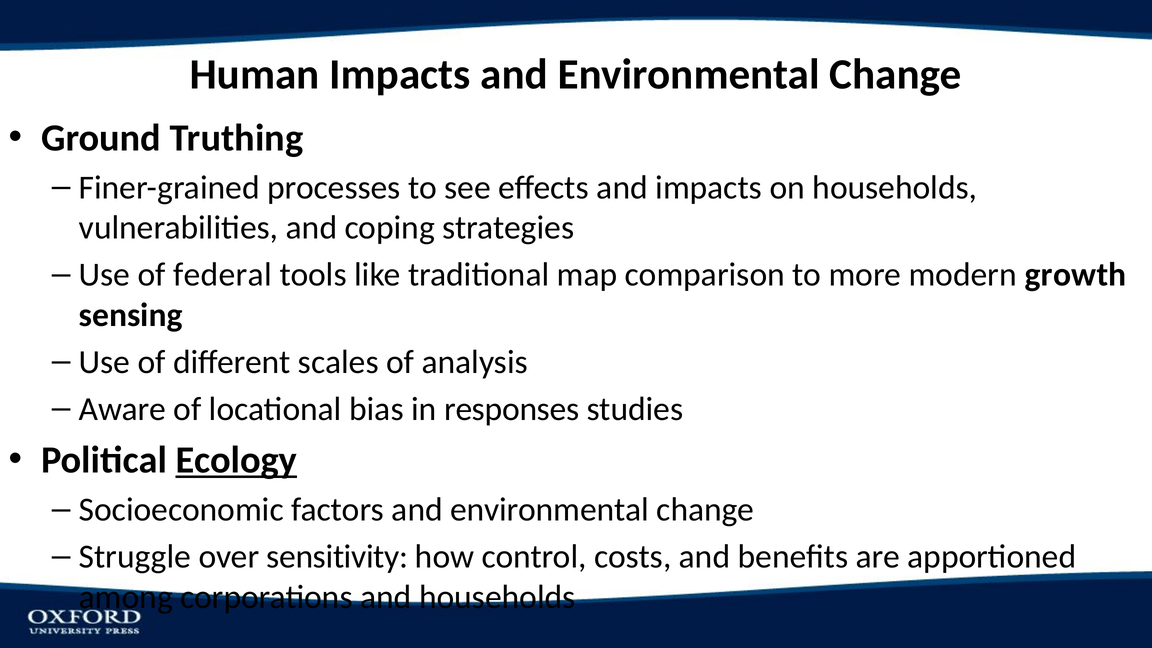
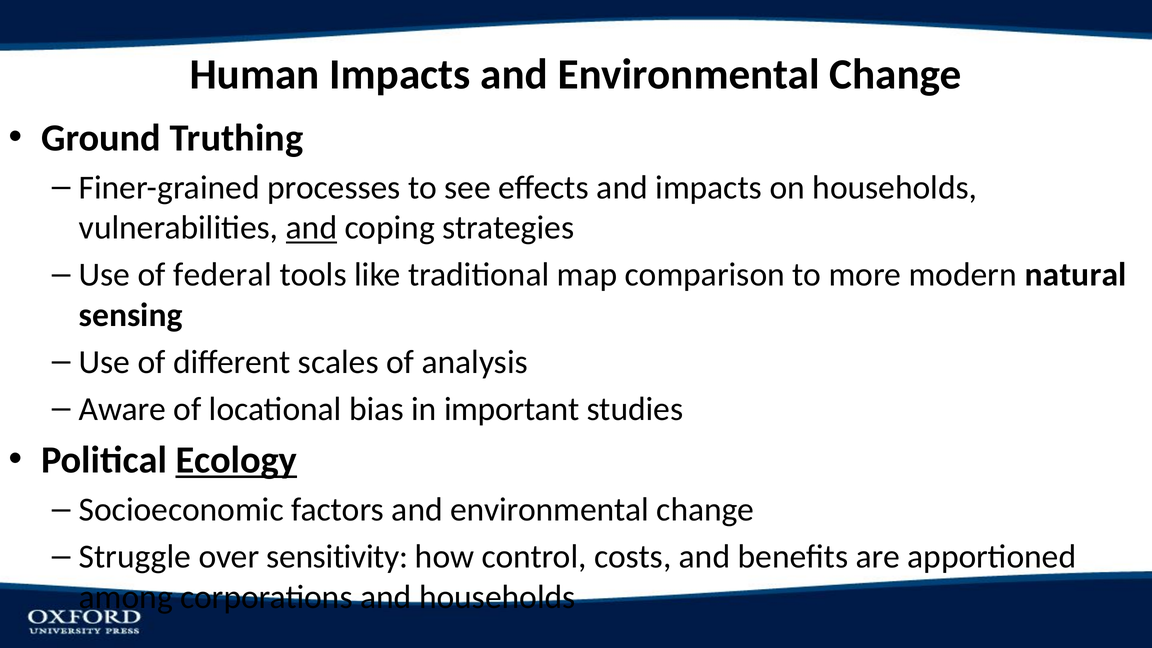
and at (311, 228) underline: none -> present
growth: growth -> natural
responses: responses -> important
